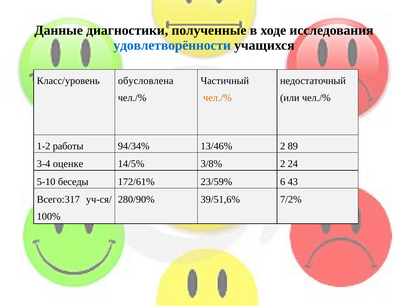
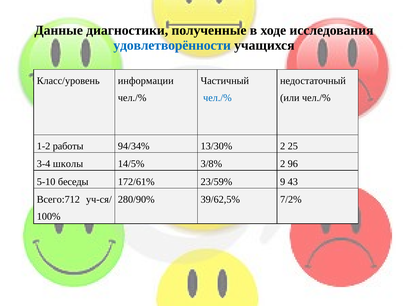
обусловлена: обусловлена -> информации
чел./% at (217, 98) colour: orange -> blue
13/46%: 13/46% -> 13/30%
89: 89 -> 25
оценке: оценке -> школы
24: 24 -> 96
6: 6 -> 9
Всего:317: Всего:317 -> Всего:712
39/51,6%: 39/51,6% -> 39/62,5%
